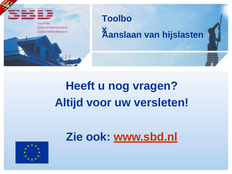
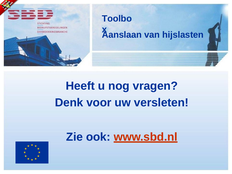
Altijd: Altijd -> Denk
